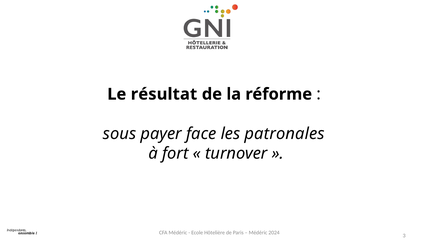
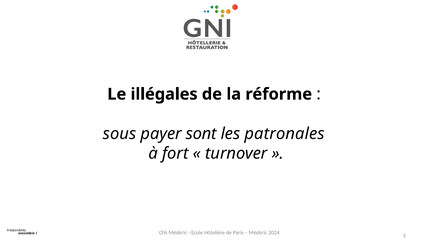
résultat: résultat -> illégales
face: face -> sont
